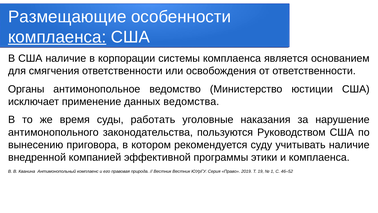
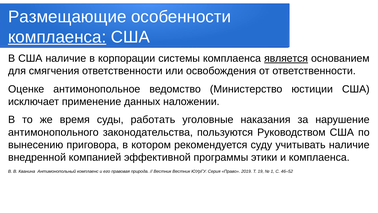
является underline: none -> present
Органы: Органы -> Оценке
ведомства: ведомства -> наложении
